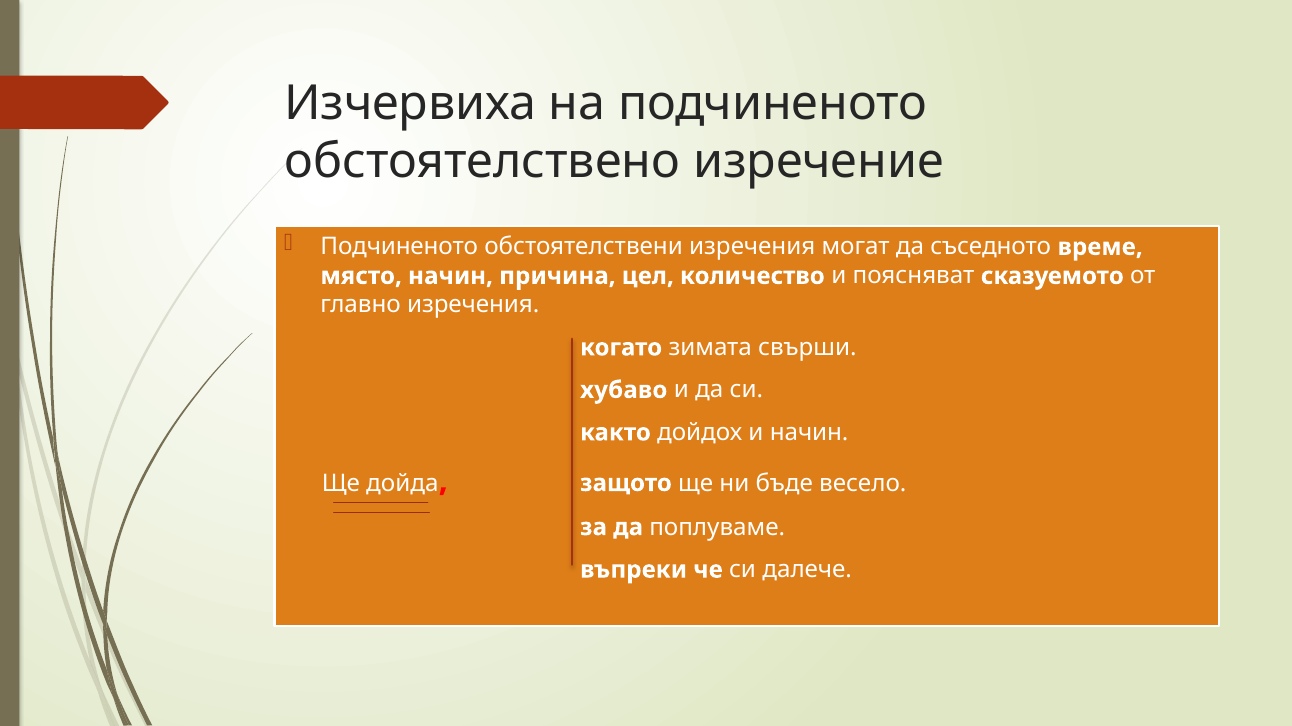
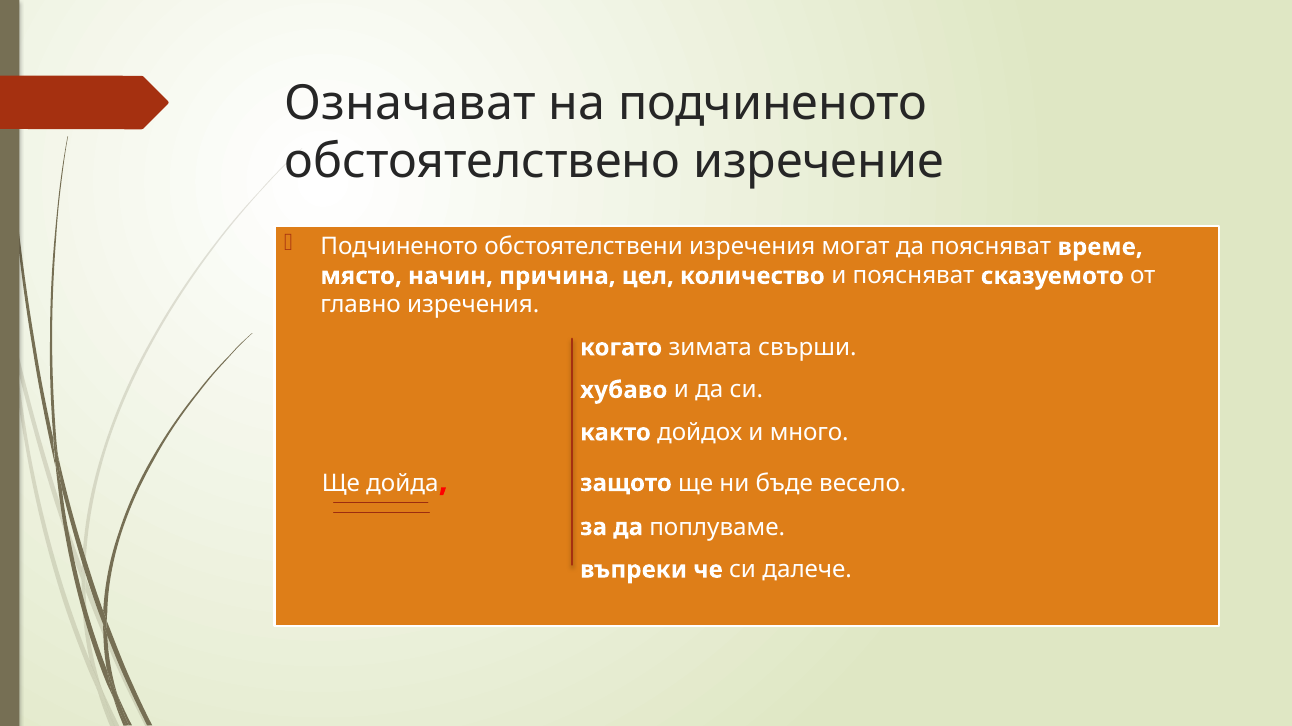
Изчервиха: Изчервиха -> Означават
да съседното: съседното -> поясняват
и начин: начин -> много
